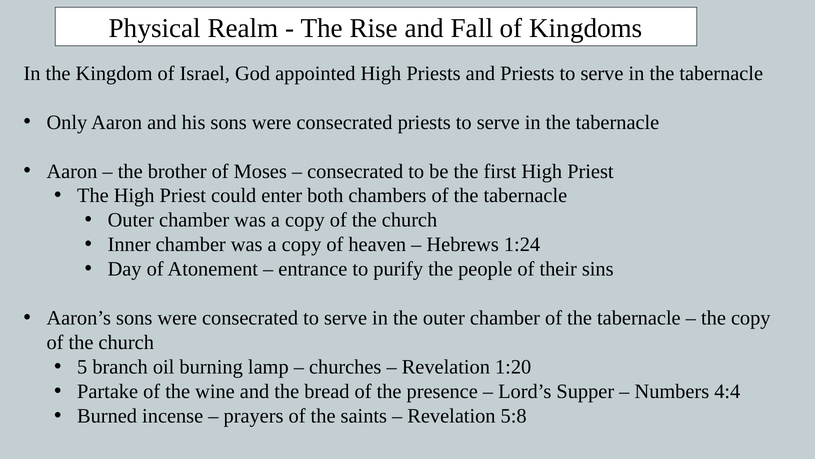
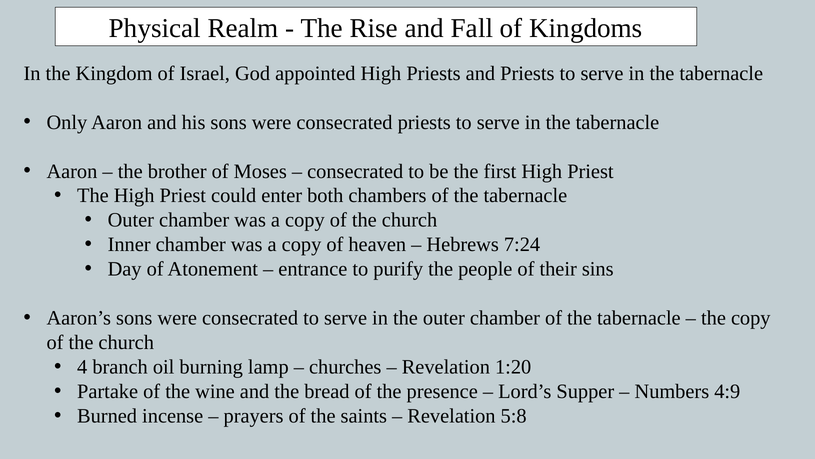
1:24: 1:24 -> 7:24
5: 5 -> 4
4:4: 4:4 -> 4:9
